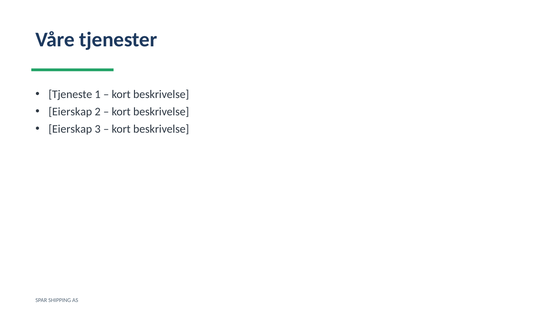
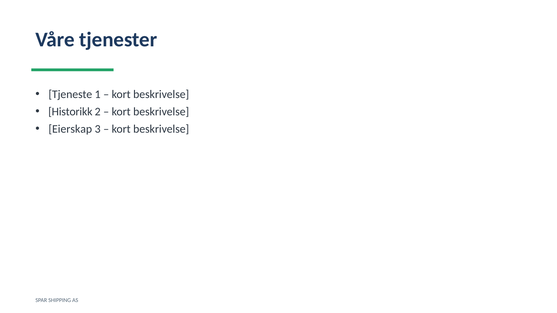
Eierskap at (70, 112): Eierskap -> Historikk
